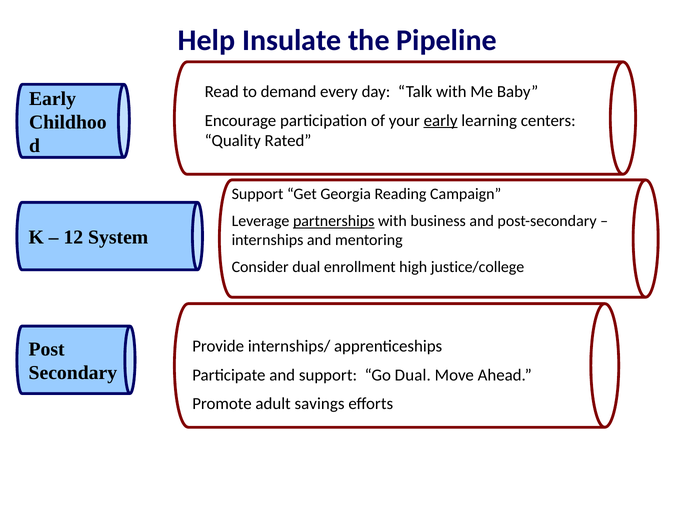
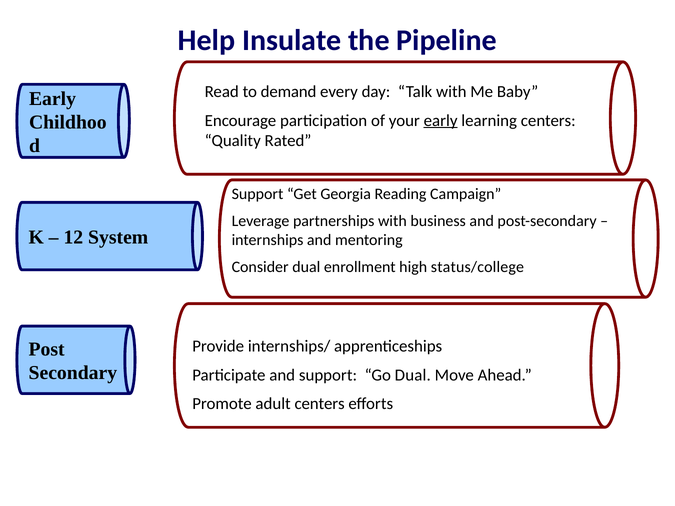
partnerships underline: present -> none
justice/college: justice/college -> status/college
adult savings: savings -> centers
